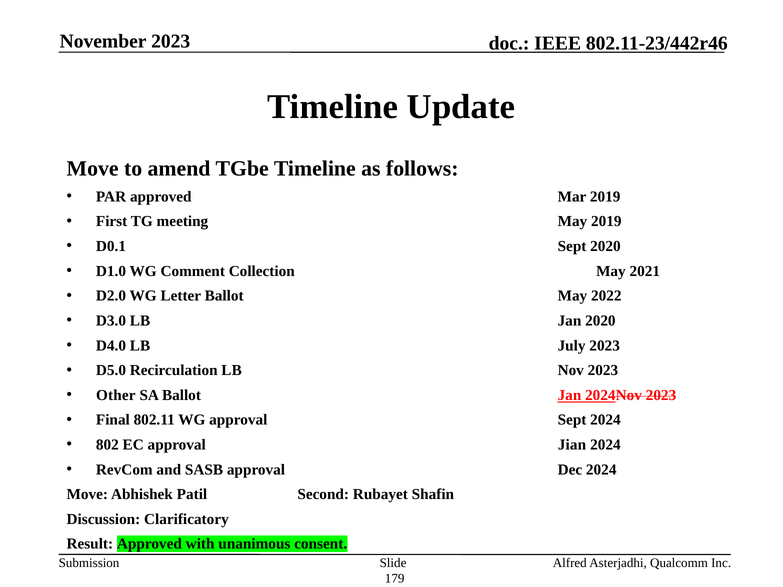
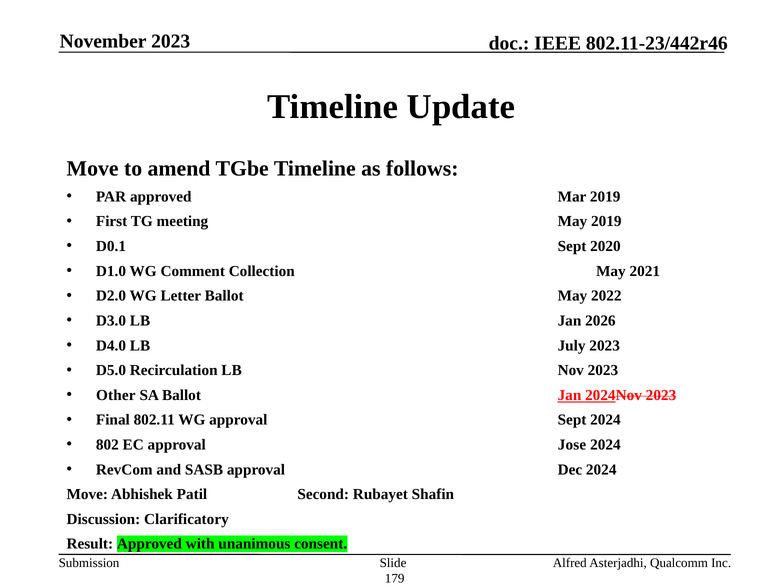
Jan 2020: 2020 -> 2026
Jian: Jian -> Jose
